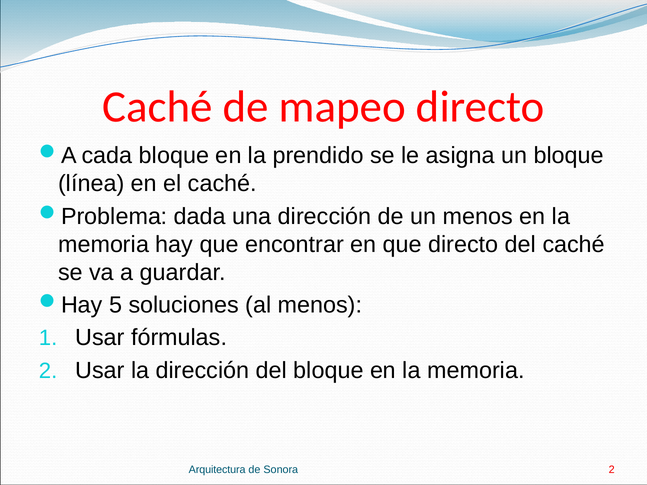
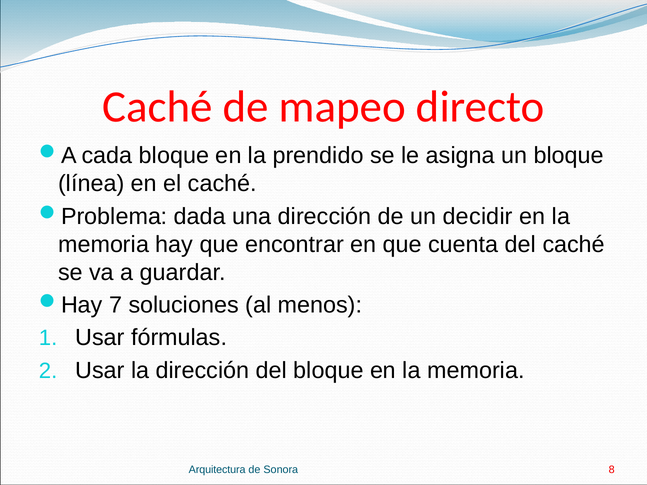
un menos: menos -> decidir
que directo: directo -> cuenta
5: 5 -> 7
Sonora 2: 2 -> 8
